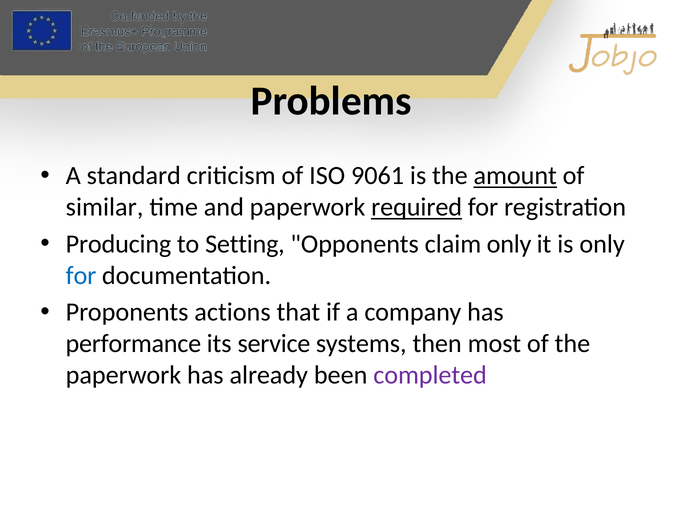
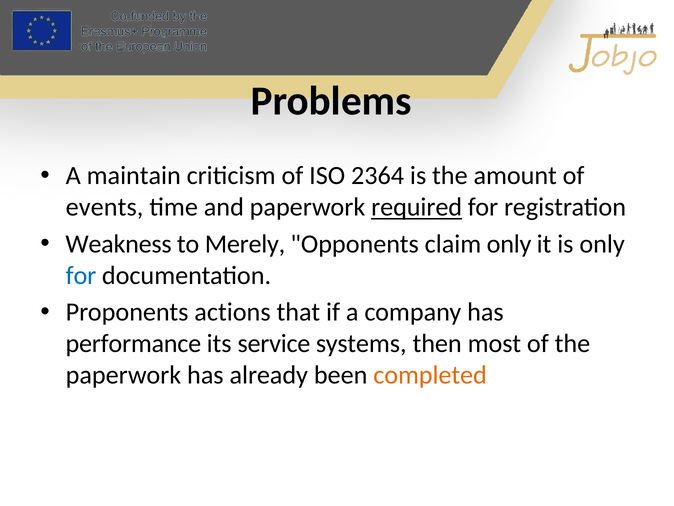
standard: standard -> maintain
9061: 9061 -> 2364
amount underline: present -> none
similar: similar -> events
Producing: Producing -> Weakness
Setting: Setting -> Merely
completed colour: purple -> orange
